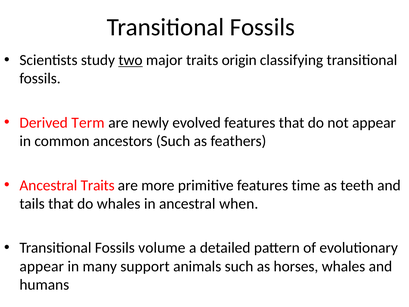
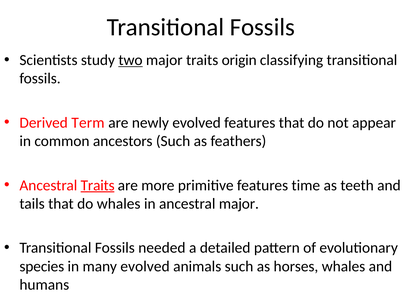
Traits at (98, 185) underline: none -> present
ancestral when: when -> major
volume: volume -> needed
appear at (42, 266): appear -> species
many support: support -> evolved
